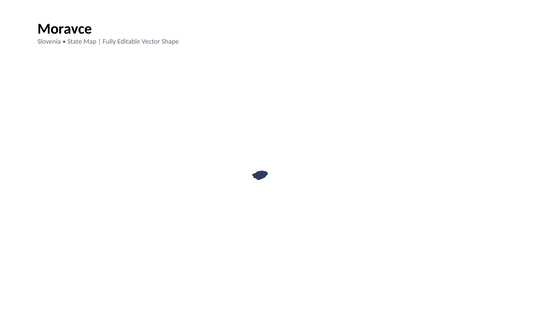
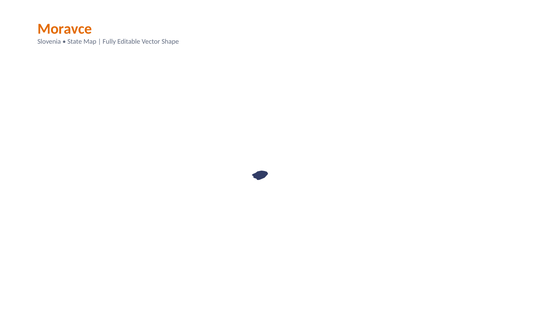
Moravce colour: black -> orange
